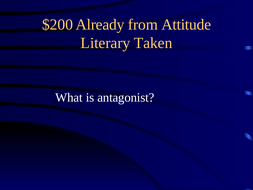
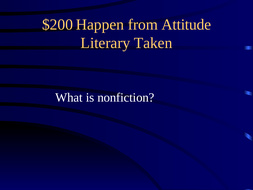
Already: Already -> Happen
antagonist: antagonist -> nonfiction
